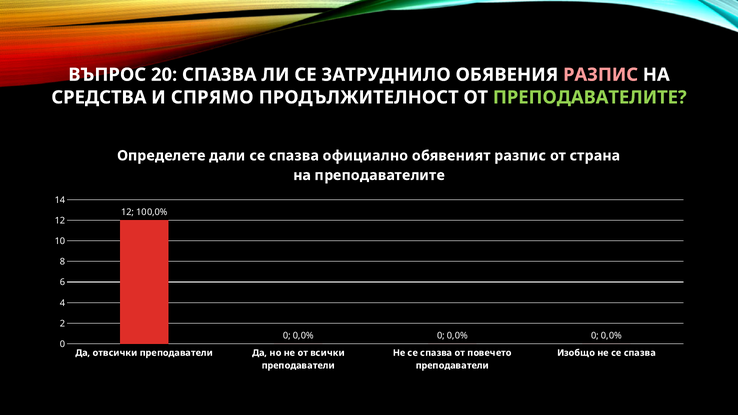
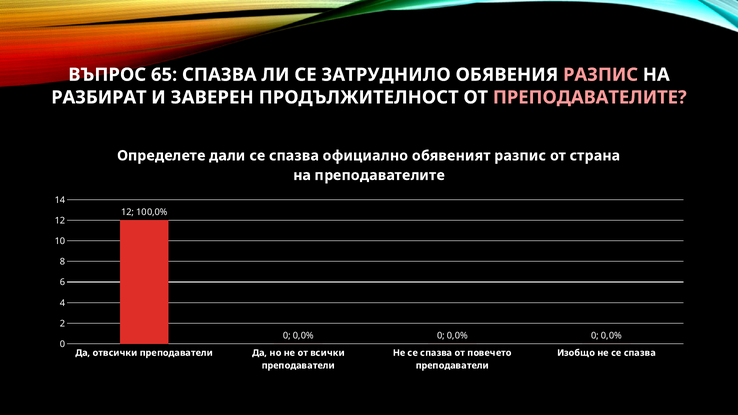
20: 20 -> 65
СРЕДСТВА: СРЕДСТВА -> РАЗБИРАТ
СПРЯМО: СПРЯМО -> ЗАВЕРЕН
ПРЕПОДАВАТЕЛИТЕ at (590, 97) colour: light green -> pink
